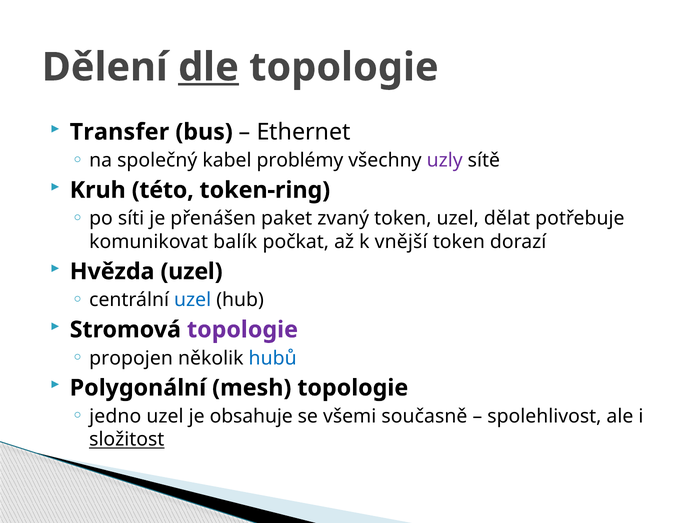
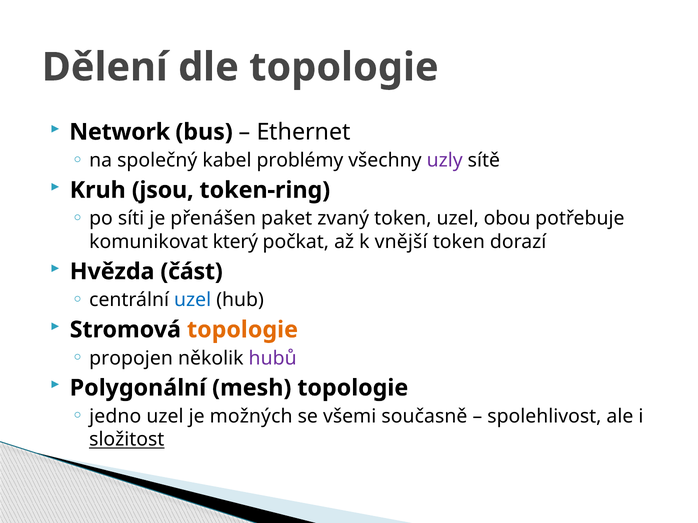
dle underline: present -> none
Transfer: Transfer -> Network
této: této -> jsou
dělat: dělat -> obou
balík: balík -> který
Hvězda uzel: uzel -> část
topologie at (243, 330) colour: purple -> orange
hubů colour: blue -> purple
obsahuje: obsahuje -> možných
